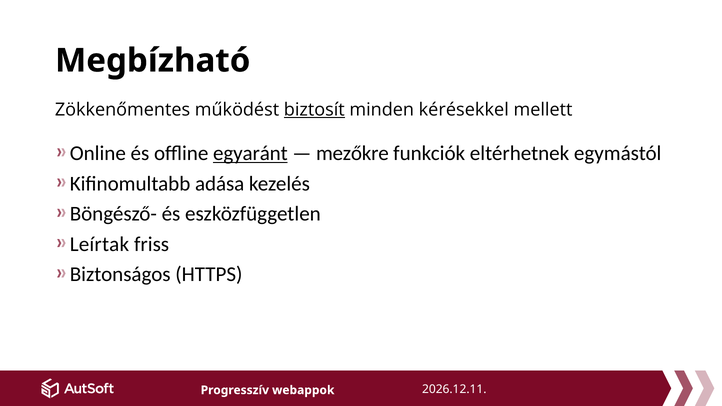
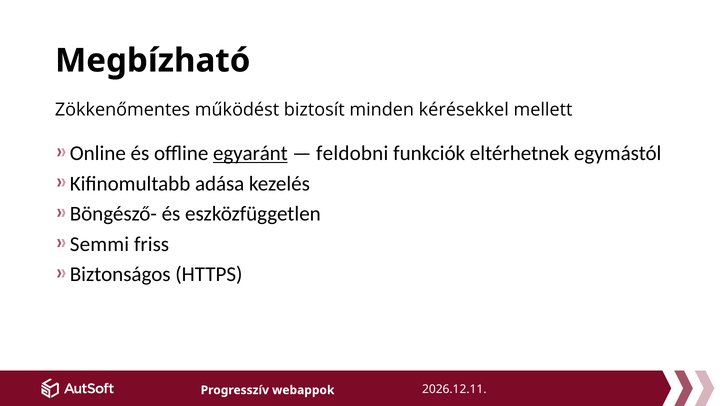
biztosít underline: present -> none
mezőkre: mezőkre -> feldobni
Leírtak: Leírtak -> Semmi
